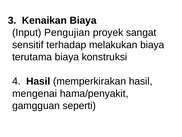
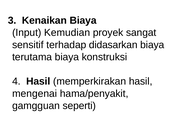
Pengujian: Pengujian -> Kemudian
melakukan: melakukan -> didasarkan
